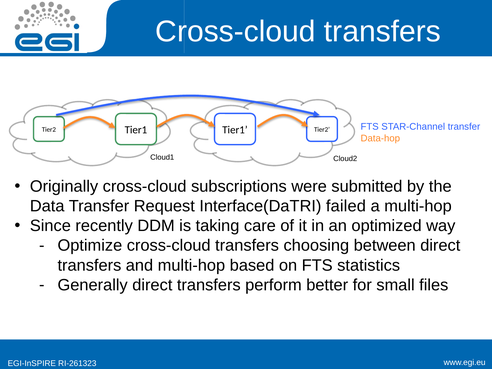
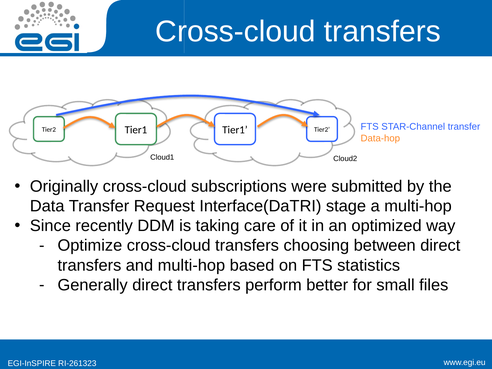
failed: failed -> stage
